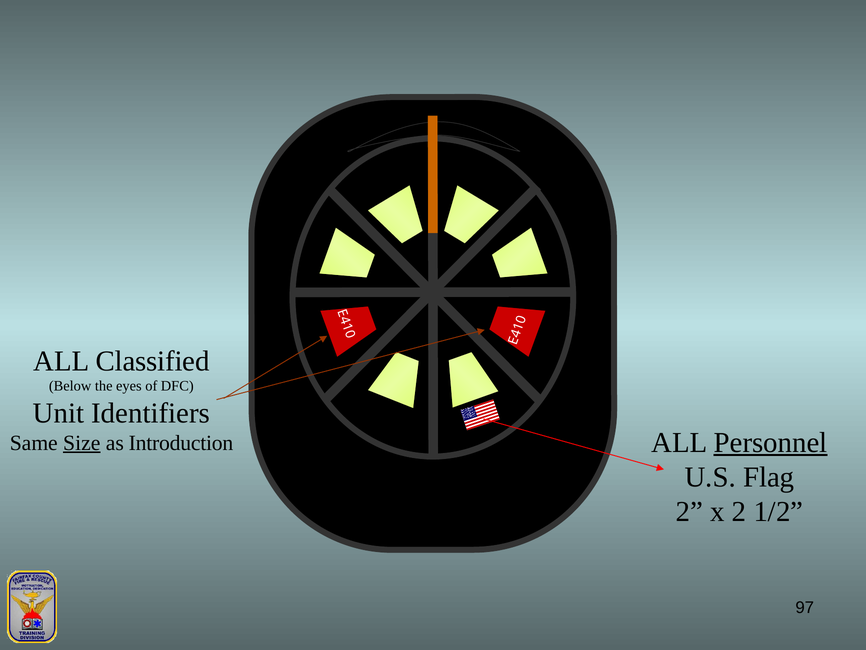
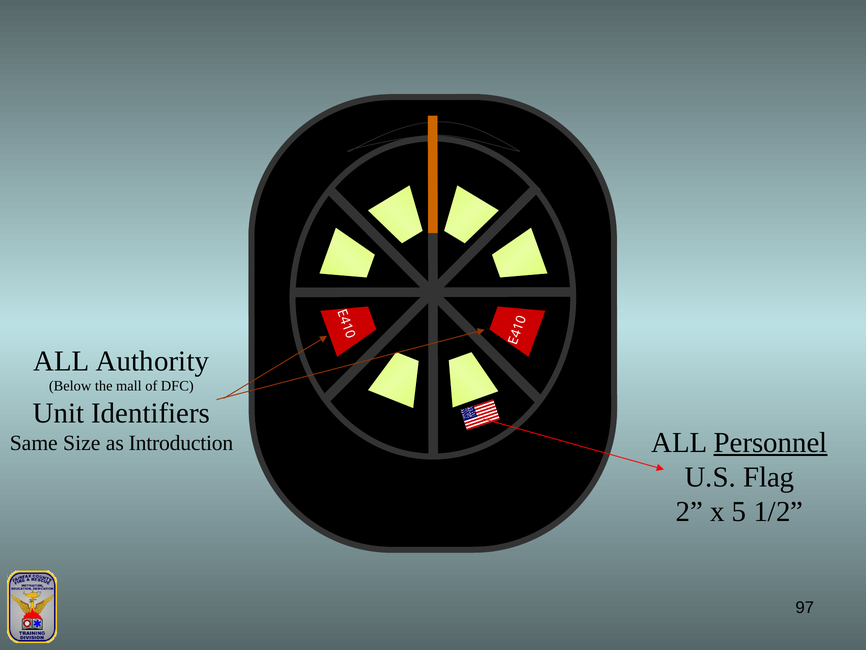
Classified: Classified -> Authority
eyes: eyes -> mall
Size underline: present -> none
x 2: 2 -> 5
